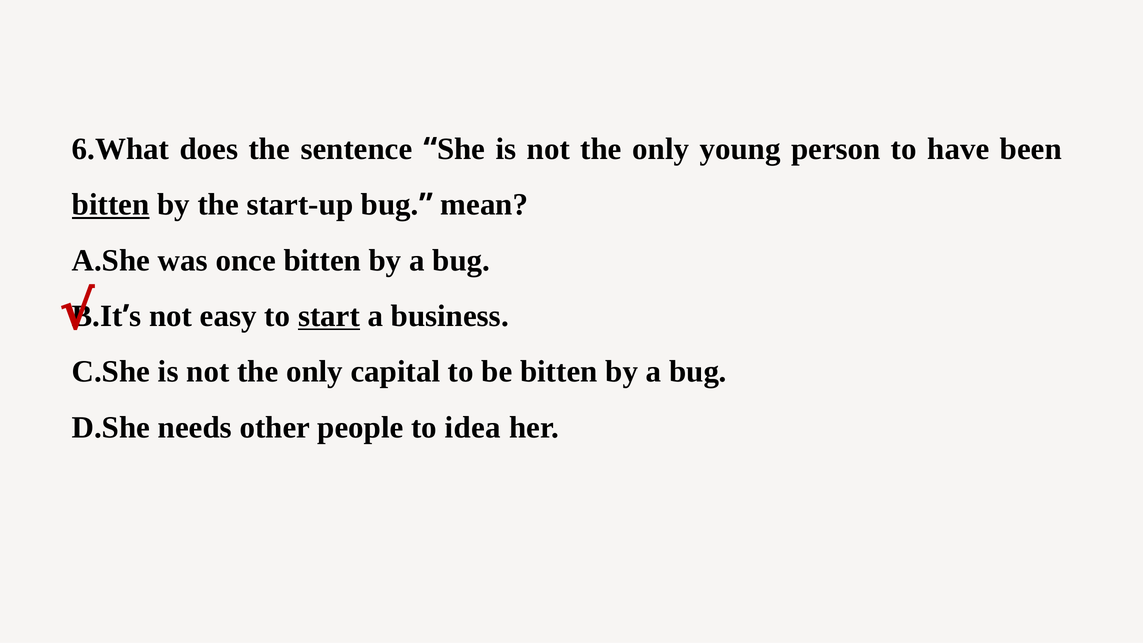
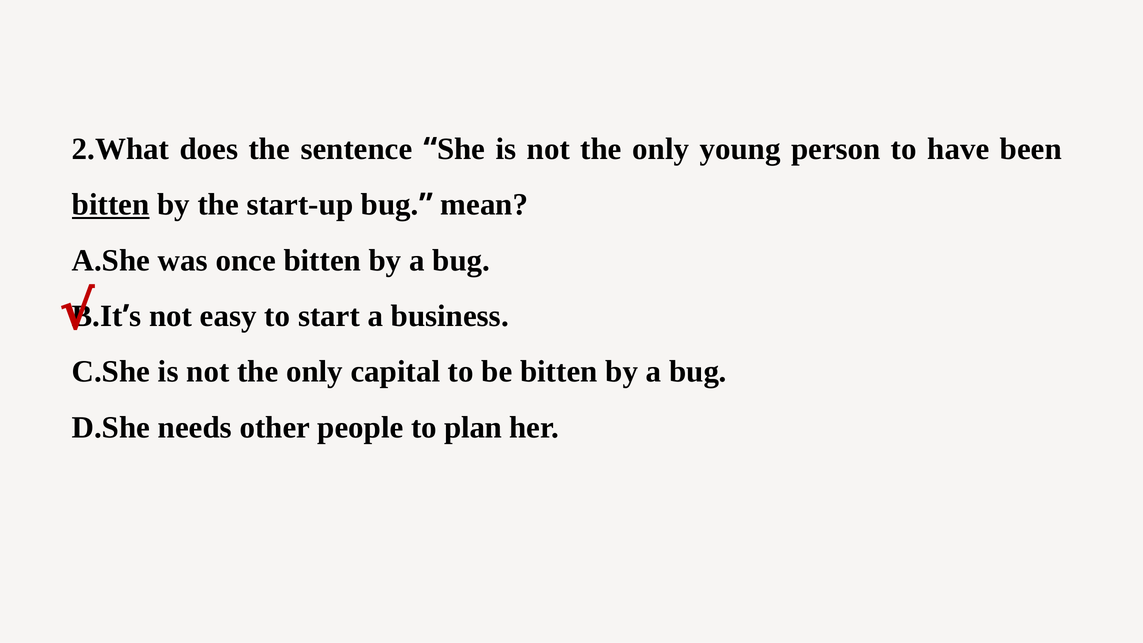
6.What: 6.What -> 2.What
start underline: present -> none
idea: idea -> plan
